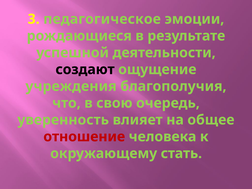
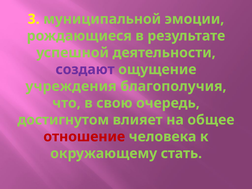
педагогическое: педагогическое -> муниципальной
создают colour: black -> purple
уверенность: уверенность -> достигнутом
